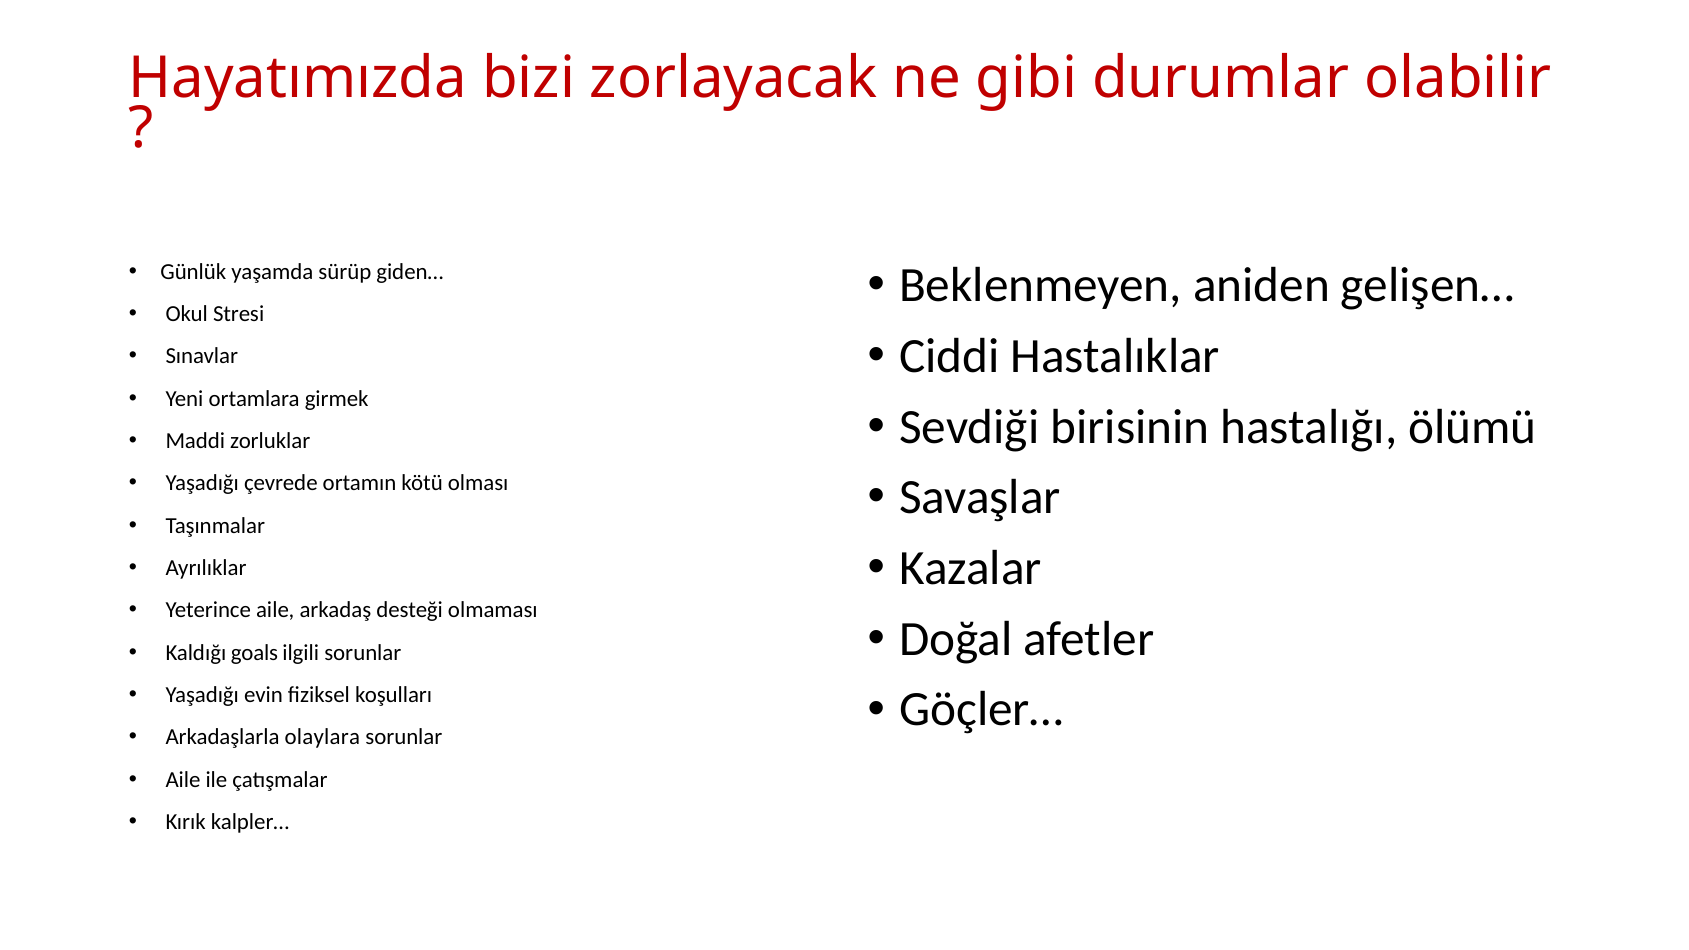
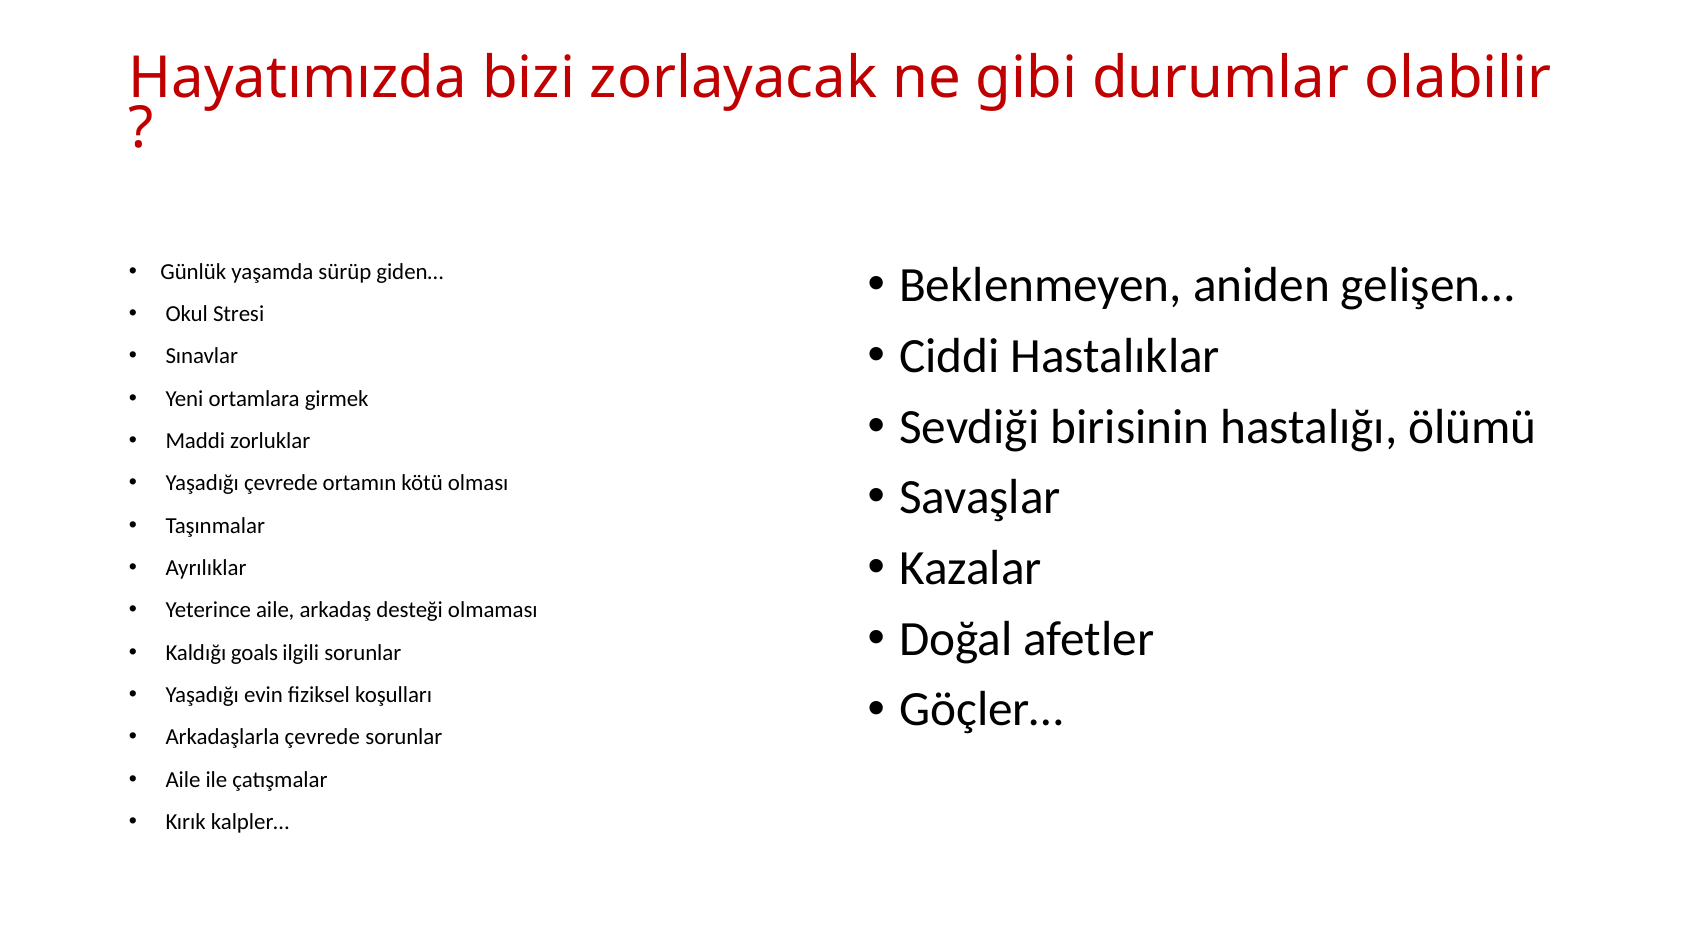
Arkadaşlarla olaylara: olaylara -> çevrede
